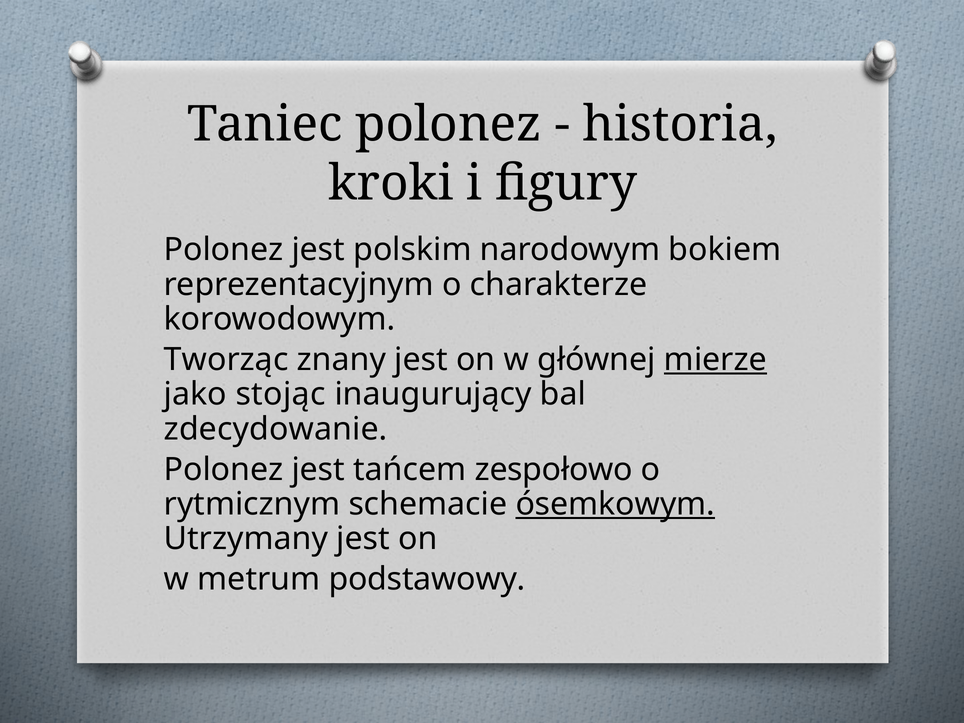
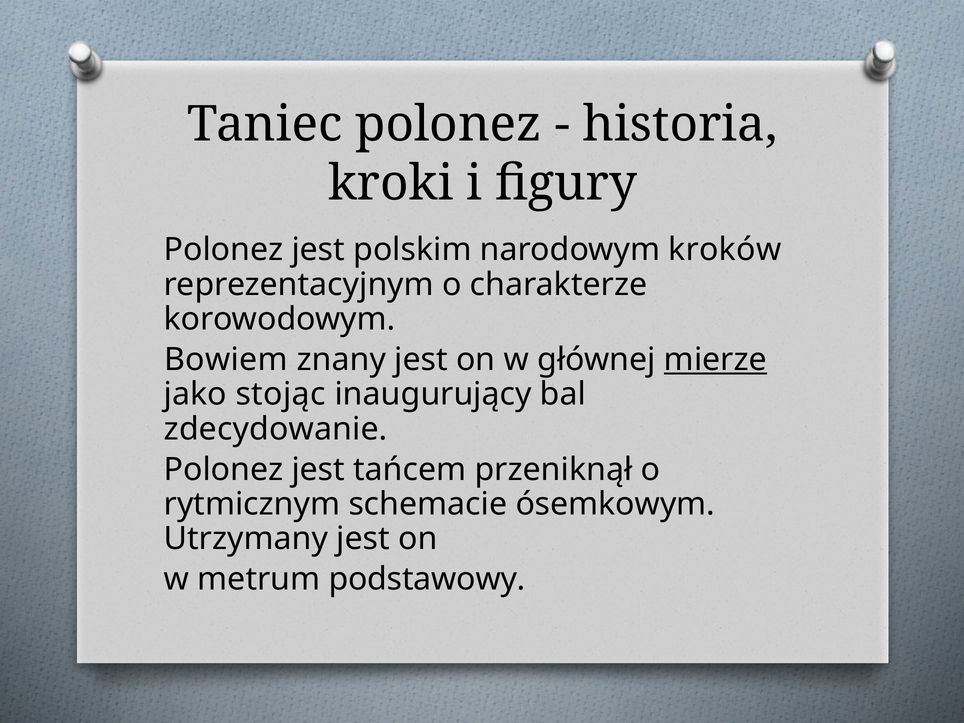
bokiem: bokiem -> kroków
Tworząc: Tworząc -> Bowiem
zespołowo: zespołowo -> przeniknął
ósemkowym underline: present -> none
